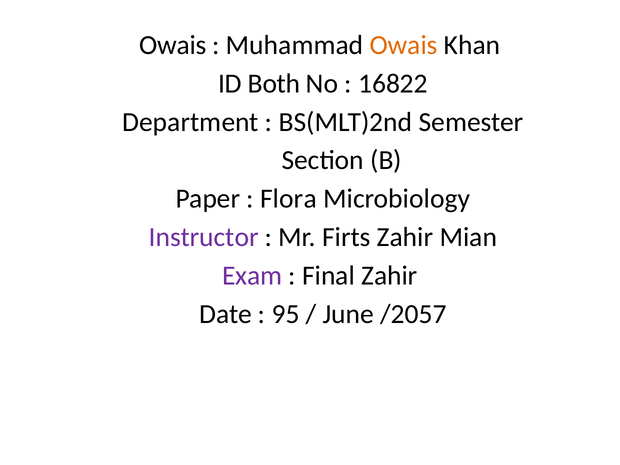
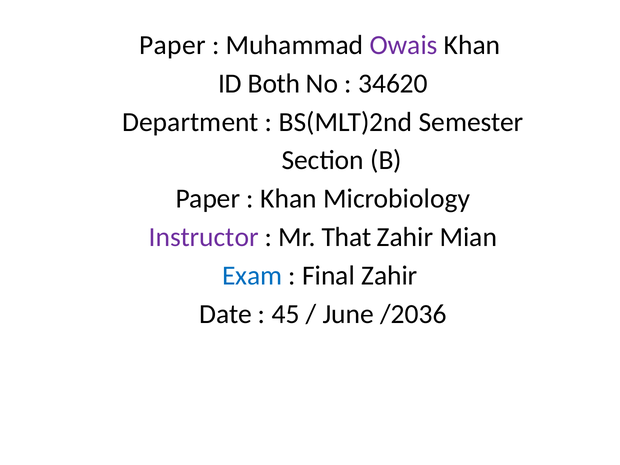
Owais at (173, 45): Owais -> Paper
Owais at (404, 45) colour: orange -> purple
16822: 16822 -> 34620
Flora at (289, 199): Flora -> Khan
Firts: Firts -> That
Exam colour: purple -> blue
95: 95 -> 45
/2057: /2057 -> /2036
